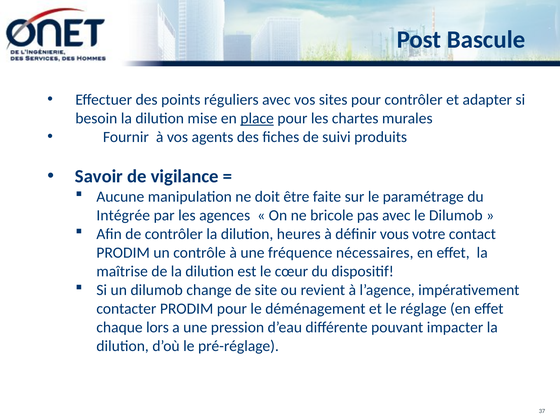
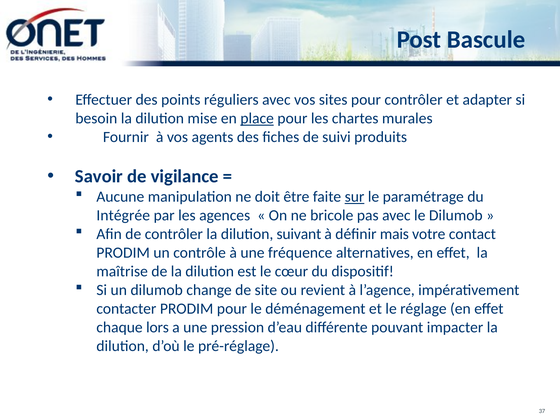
sur underline: none -> present
heures: heures -> suivant
vous: vous -> mais
nécessaires: nécessaires -> alternatives
